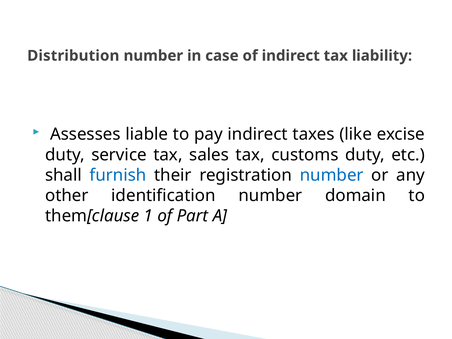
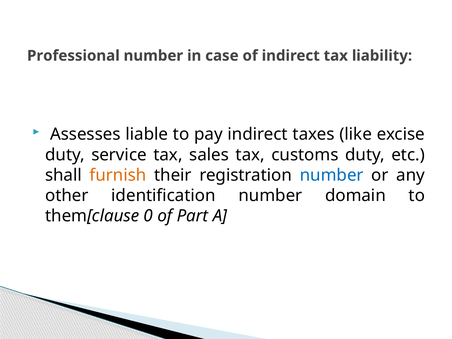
Distribution: Distribution -> Professional
furnish colour: blue -> orange
1: 1 -> 0
